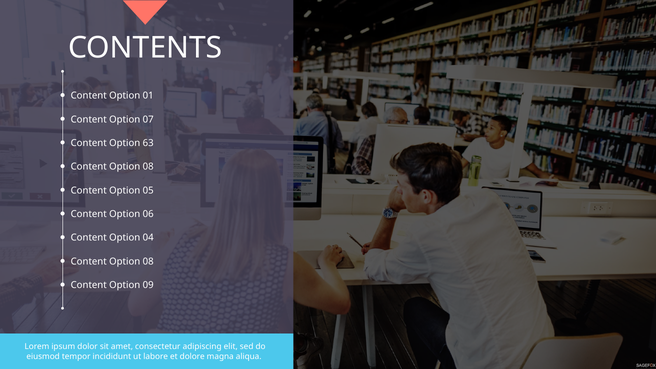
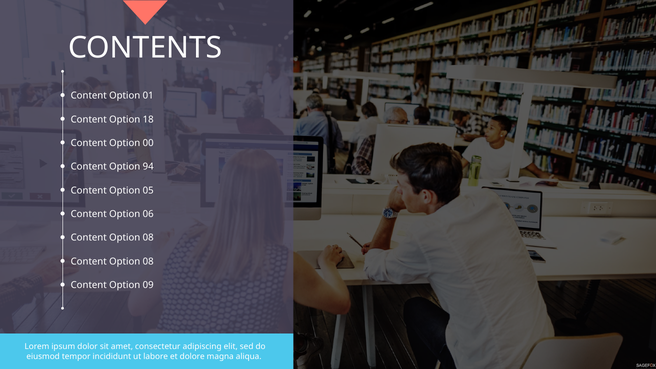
07: 07 -> 18
63: 63 -> 00
08 at (148, 167): 08 -> 94
04 at (148, 238): 04 -> 08
